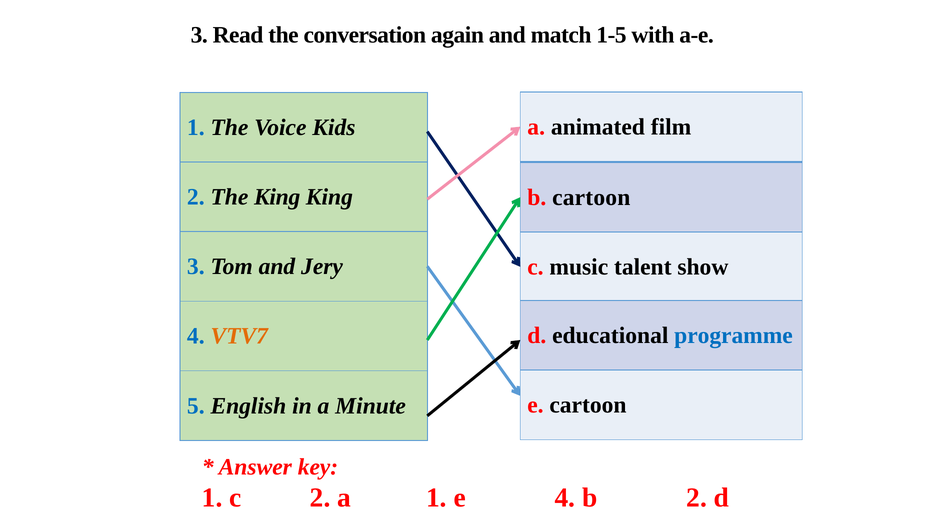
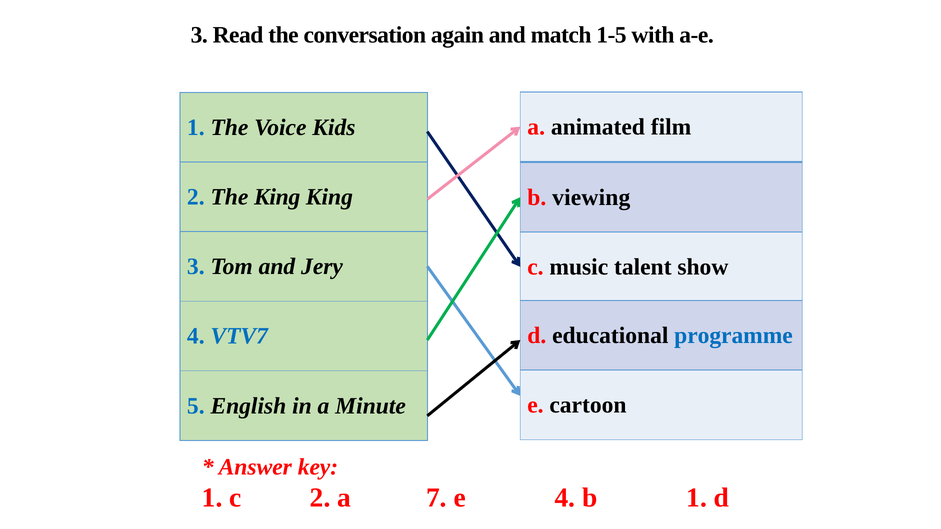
b cartoon: cartoon -> viewing
VTV7 colour: orange -> blue
a 1: 1 -> 7
b 2: 2 -> 1
